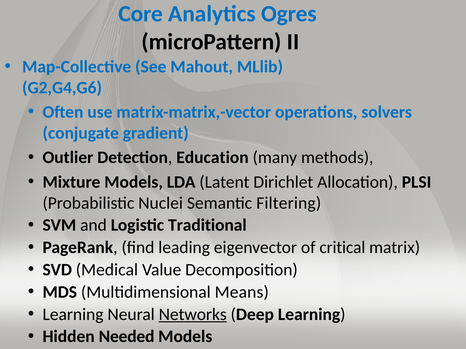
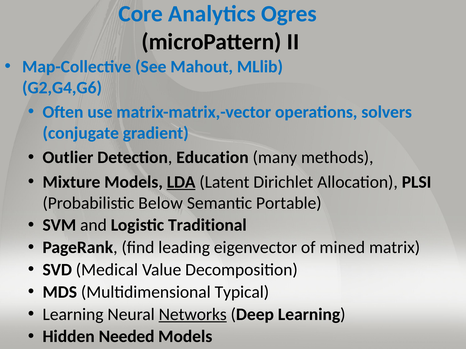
LDA underline: none -> present
Nuclei: Nuclei -> Below
Filtering: Filtering -> Portable
critical: critical -> mined
Means: Means -> Typical
